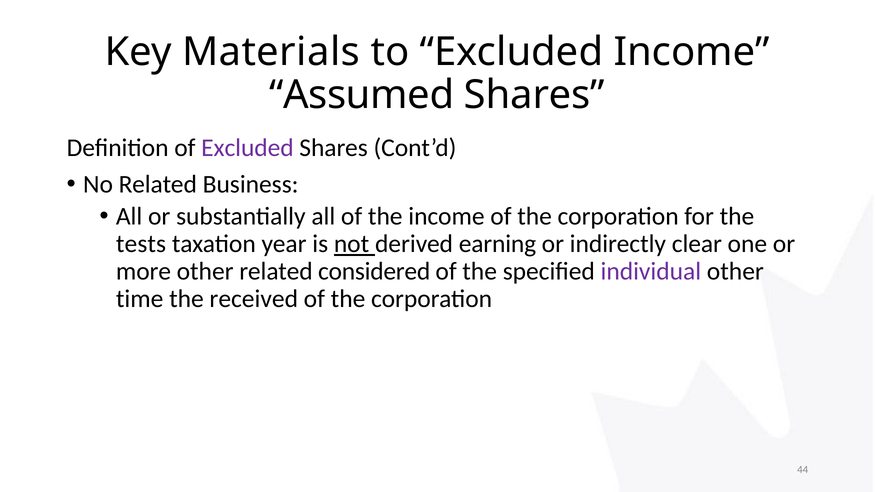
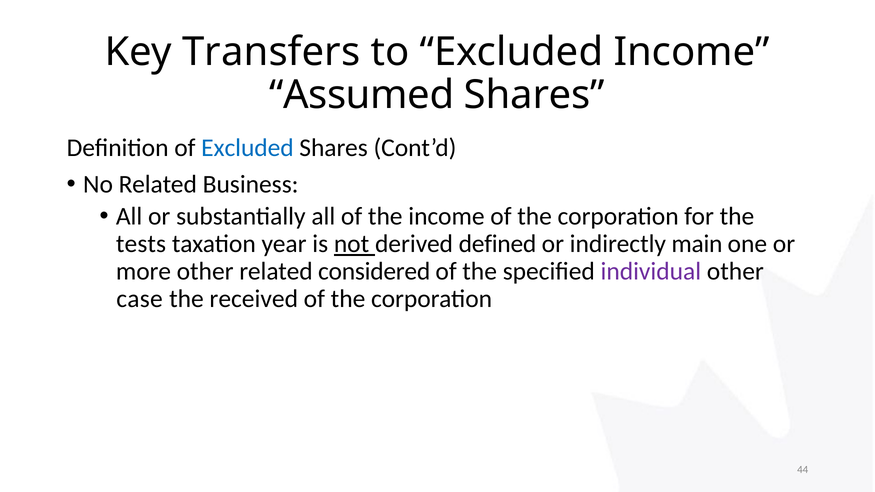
Materials: Materials -> Transfers
Excluded at (247, 148) colour: purple -> blue
earning: earning -> defined
clear: clear -> main
time: time -> case
